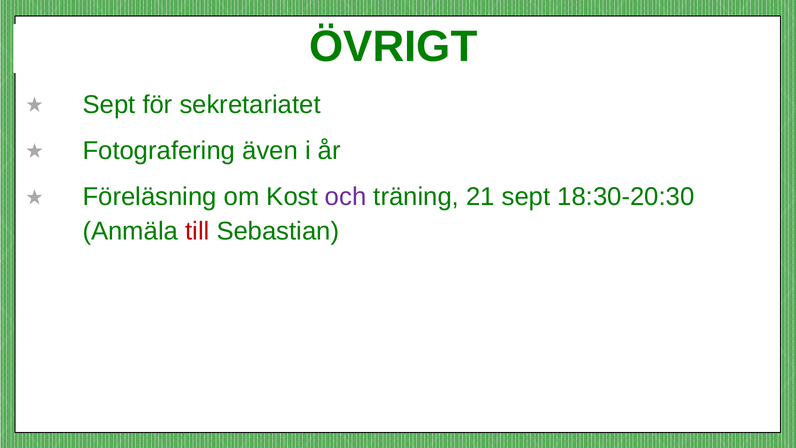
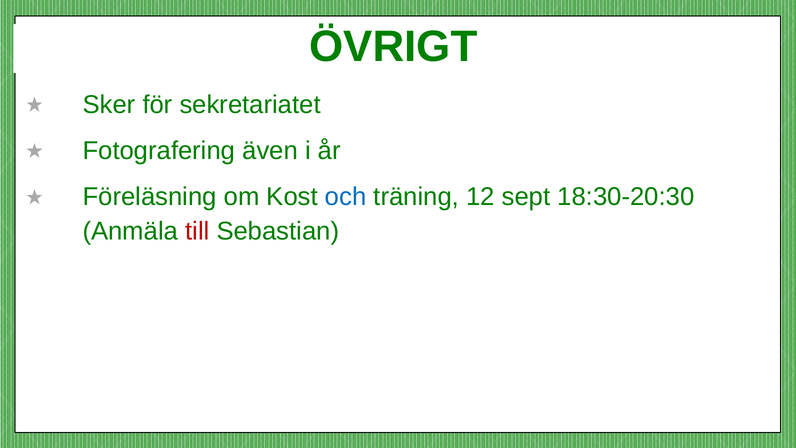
Sept at (109, 104): Sept -> Sker
och colour: purple -> blue
21: 21 -> 12
